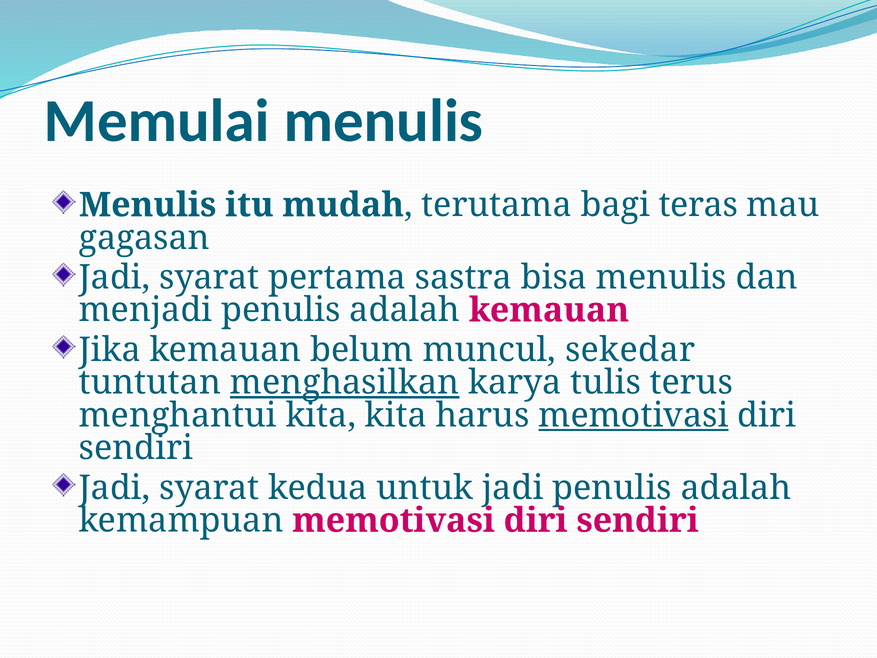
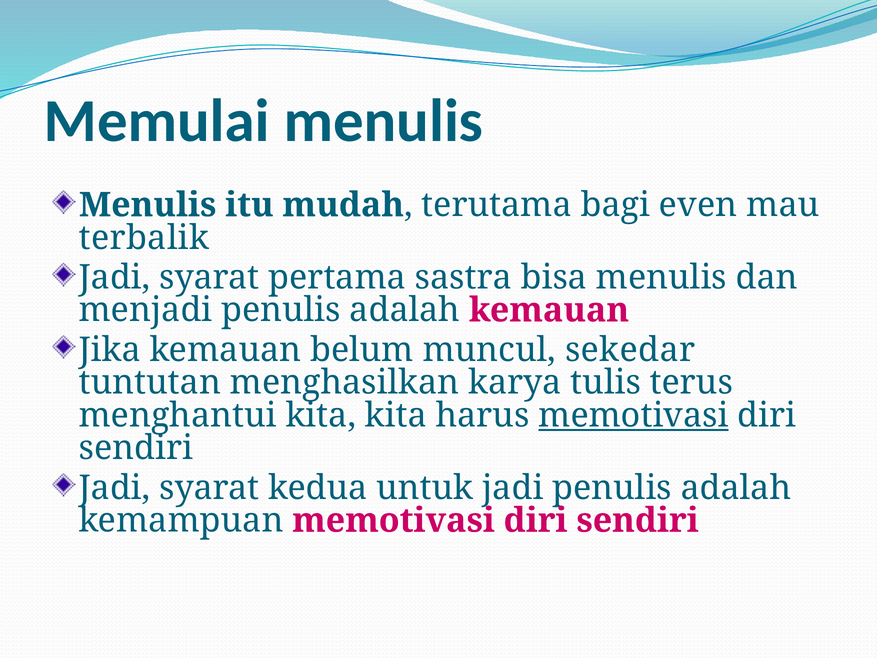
teras: teras -> even
gagasan: gagasan -> terbalik
menghasilkan underline: present -> none
